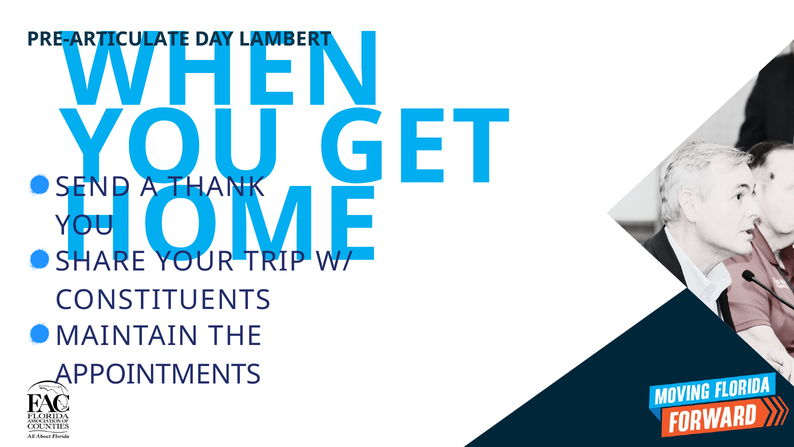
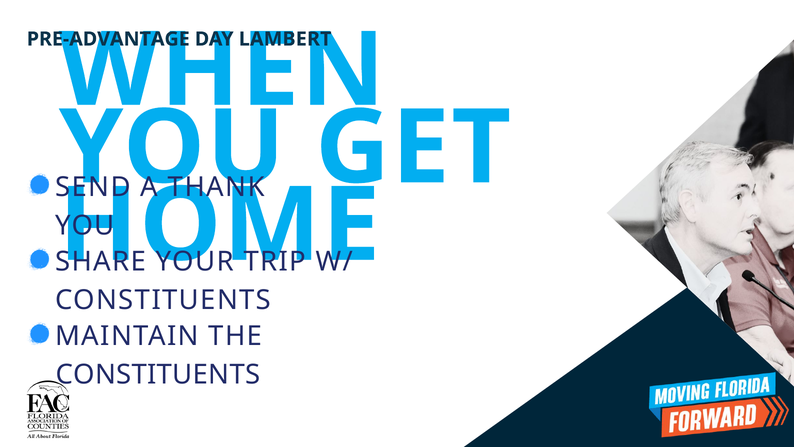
PRE-ARTICULATE: PRE-ARTICULATE -> PRE-ADVANTAGE
APPOINTMENTS at (158, 374): APPOINTMENTS -> CONSTITUENTS
